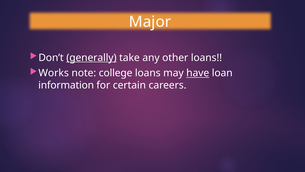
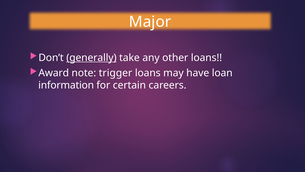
Works: Works -> Award
college: college -> trigger
have underline: present -> none
